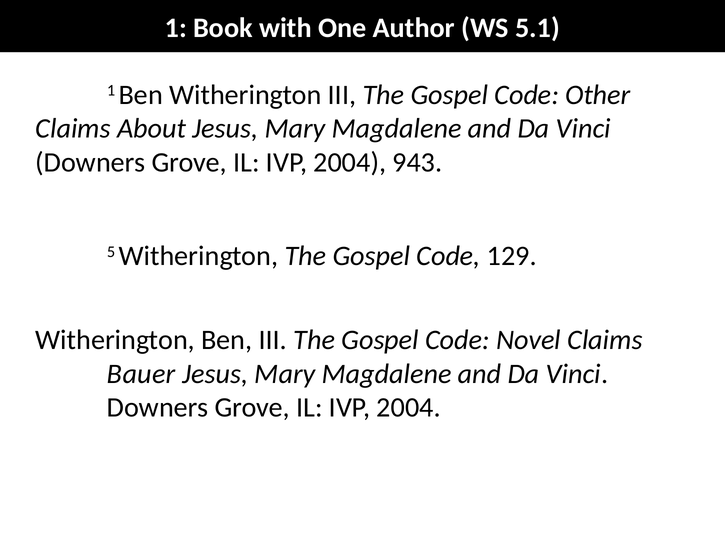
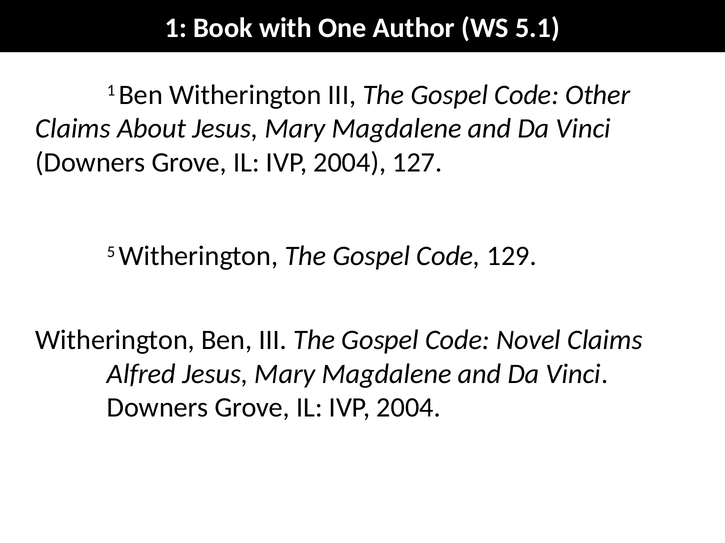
943: 943 -> 127
Bauer: Bauer -> Alfred
